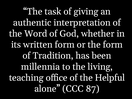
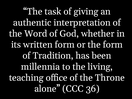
Helpful: Helpful -> Throne
87: 87 -> 36
